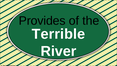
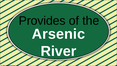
Terrible: Terrible -> Arsenic
